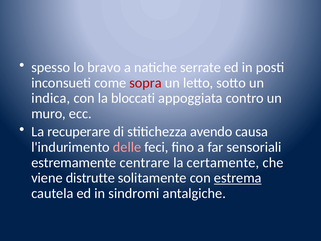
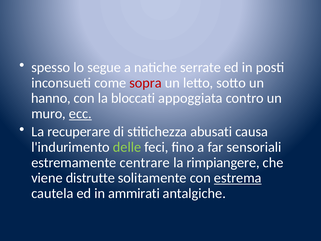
bravo: bravo -> segue
indica: indica -> hanno
ecc underline: none -> present
avendo: avendo -> abusati
delle colour: pink -> light green
certamente: certamente -> rimpiangere
sindromi: sindromi -> ammirati
